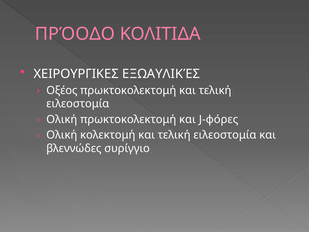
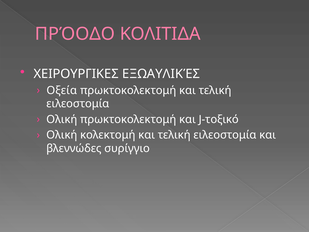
Οξέος: Οξέος -> Οξεία
J-φόρες: J-φόρες -> J-τοξικό
